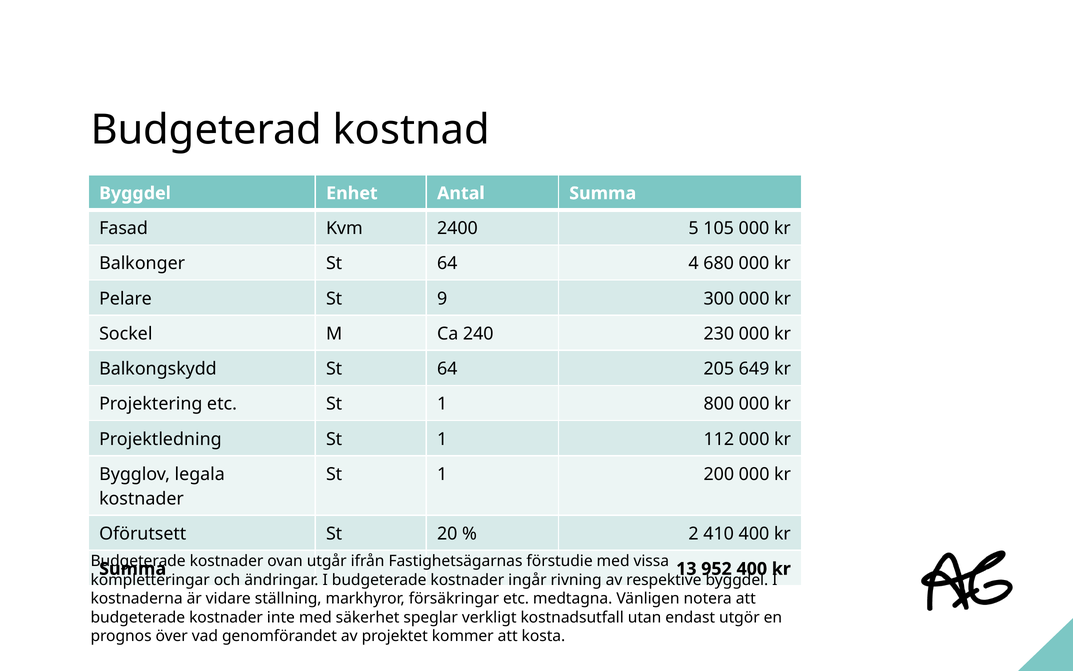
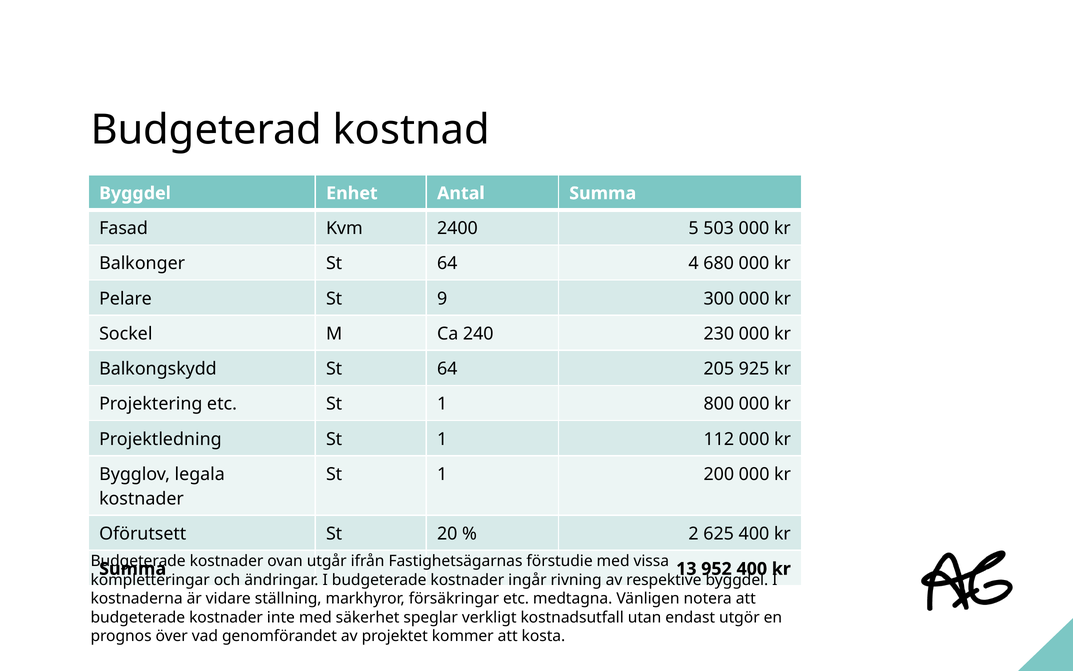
105: 105 -> 503
649: 649 -> 925
410: 410 -> 625
